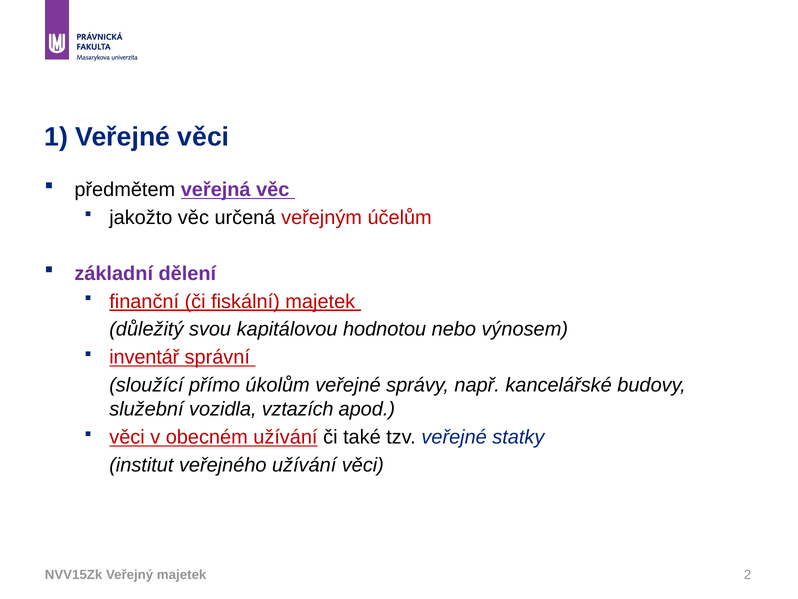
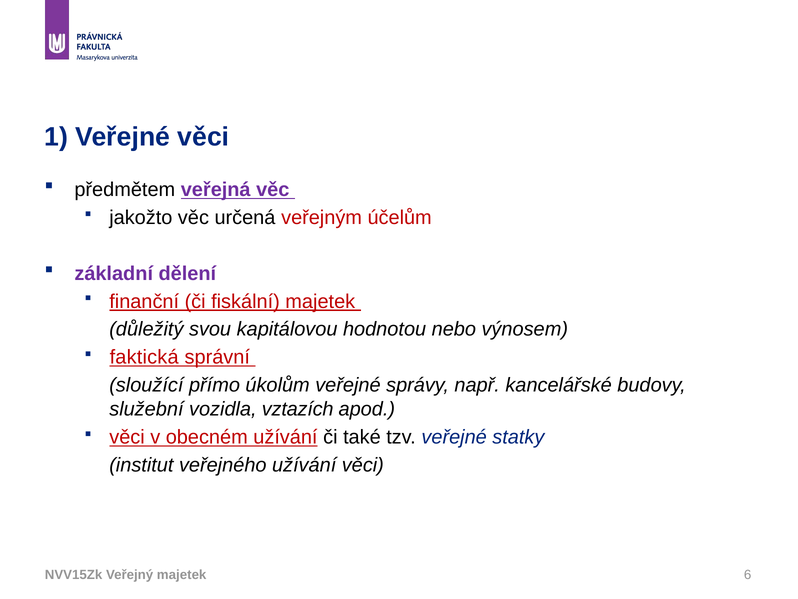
inventář: inventář -> faktická
2: 2 -> 6
